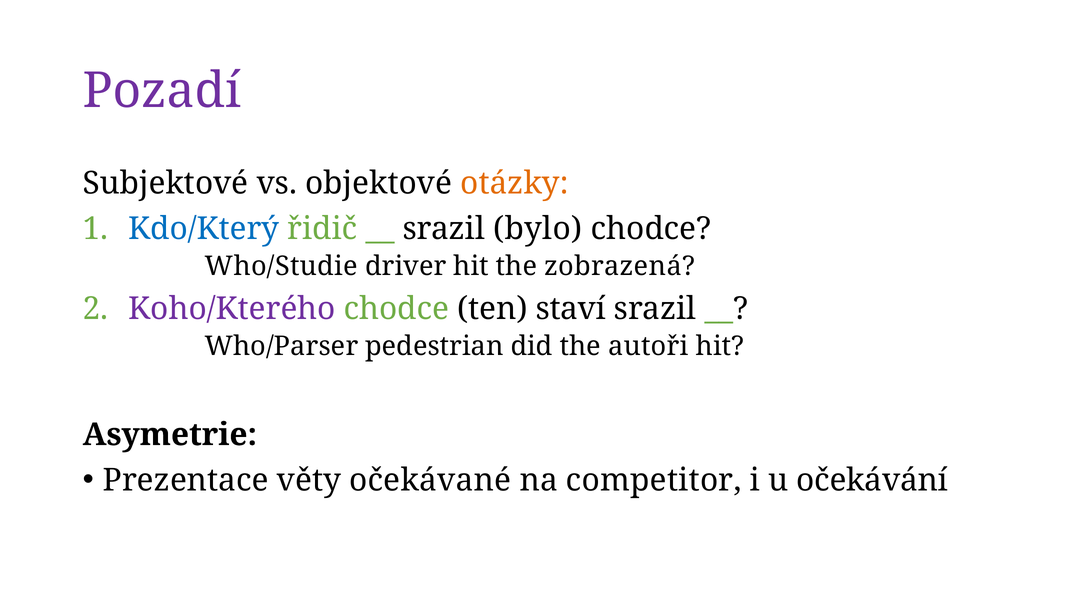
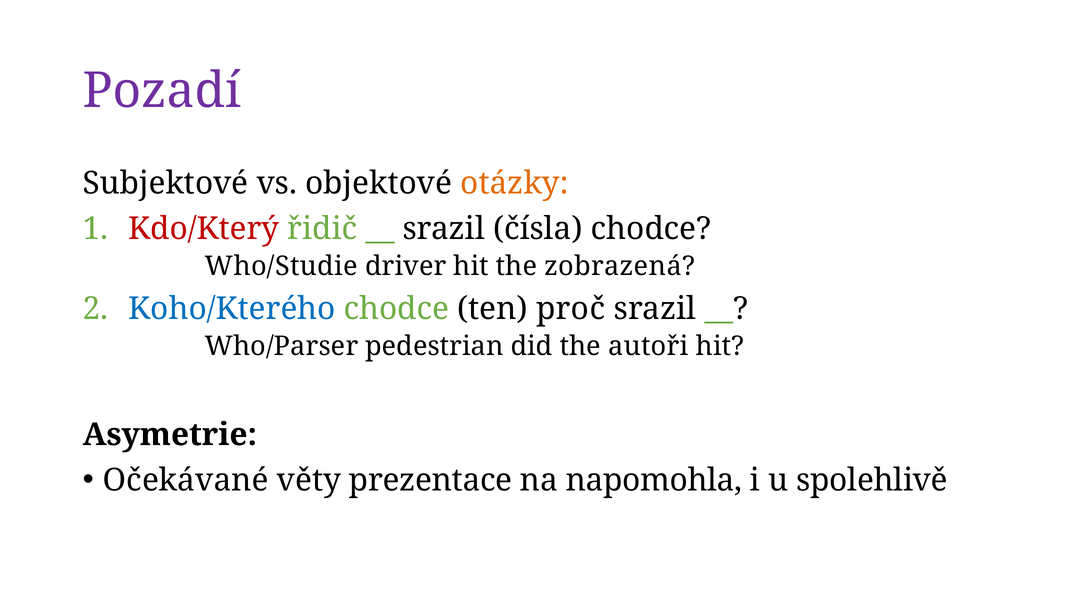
Kdo/Který colour: blue -> red
bylo: bylo -> čísla
Koho/Kterého colour: purple -> blue
staví: staví -> proč
Prezentace: Prezentace -> Očekávané
očekávané: očekávané -> prezentace
competitor: competitor -> napomohla
očekávání: očekávání -> spolehlivě
